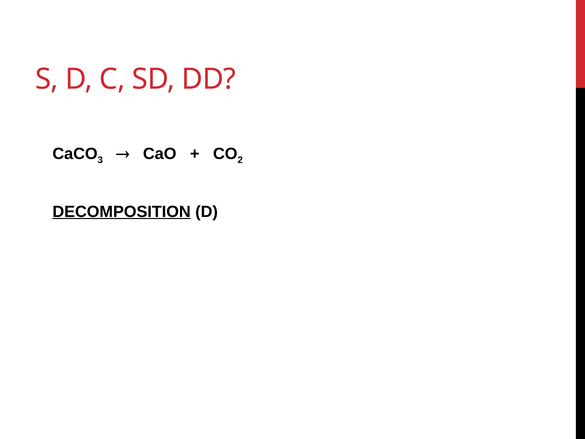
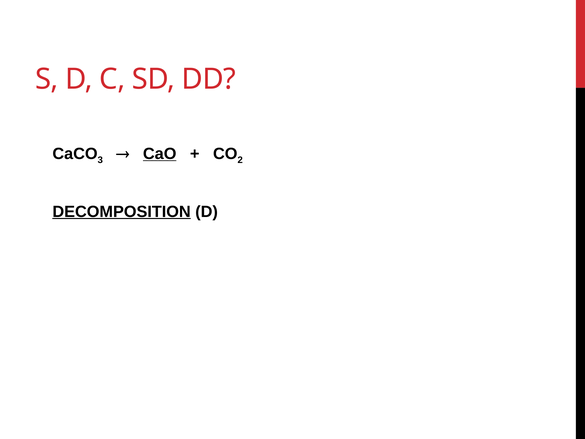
CaO underline: none -> present
